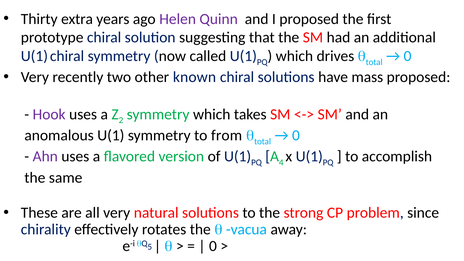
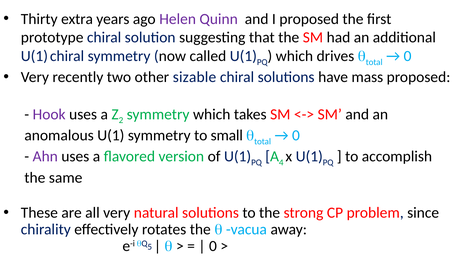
known: known -> sizable
from: from -> small
